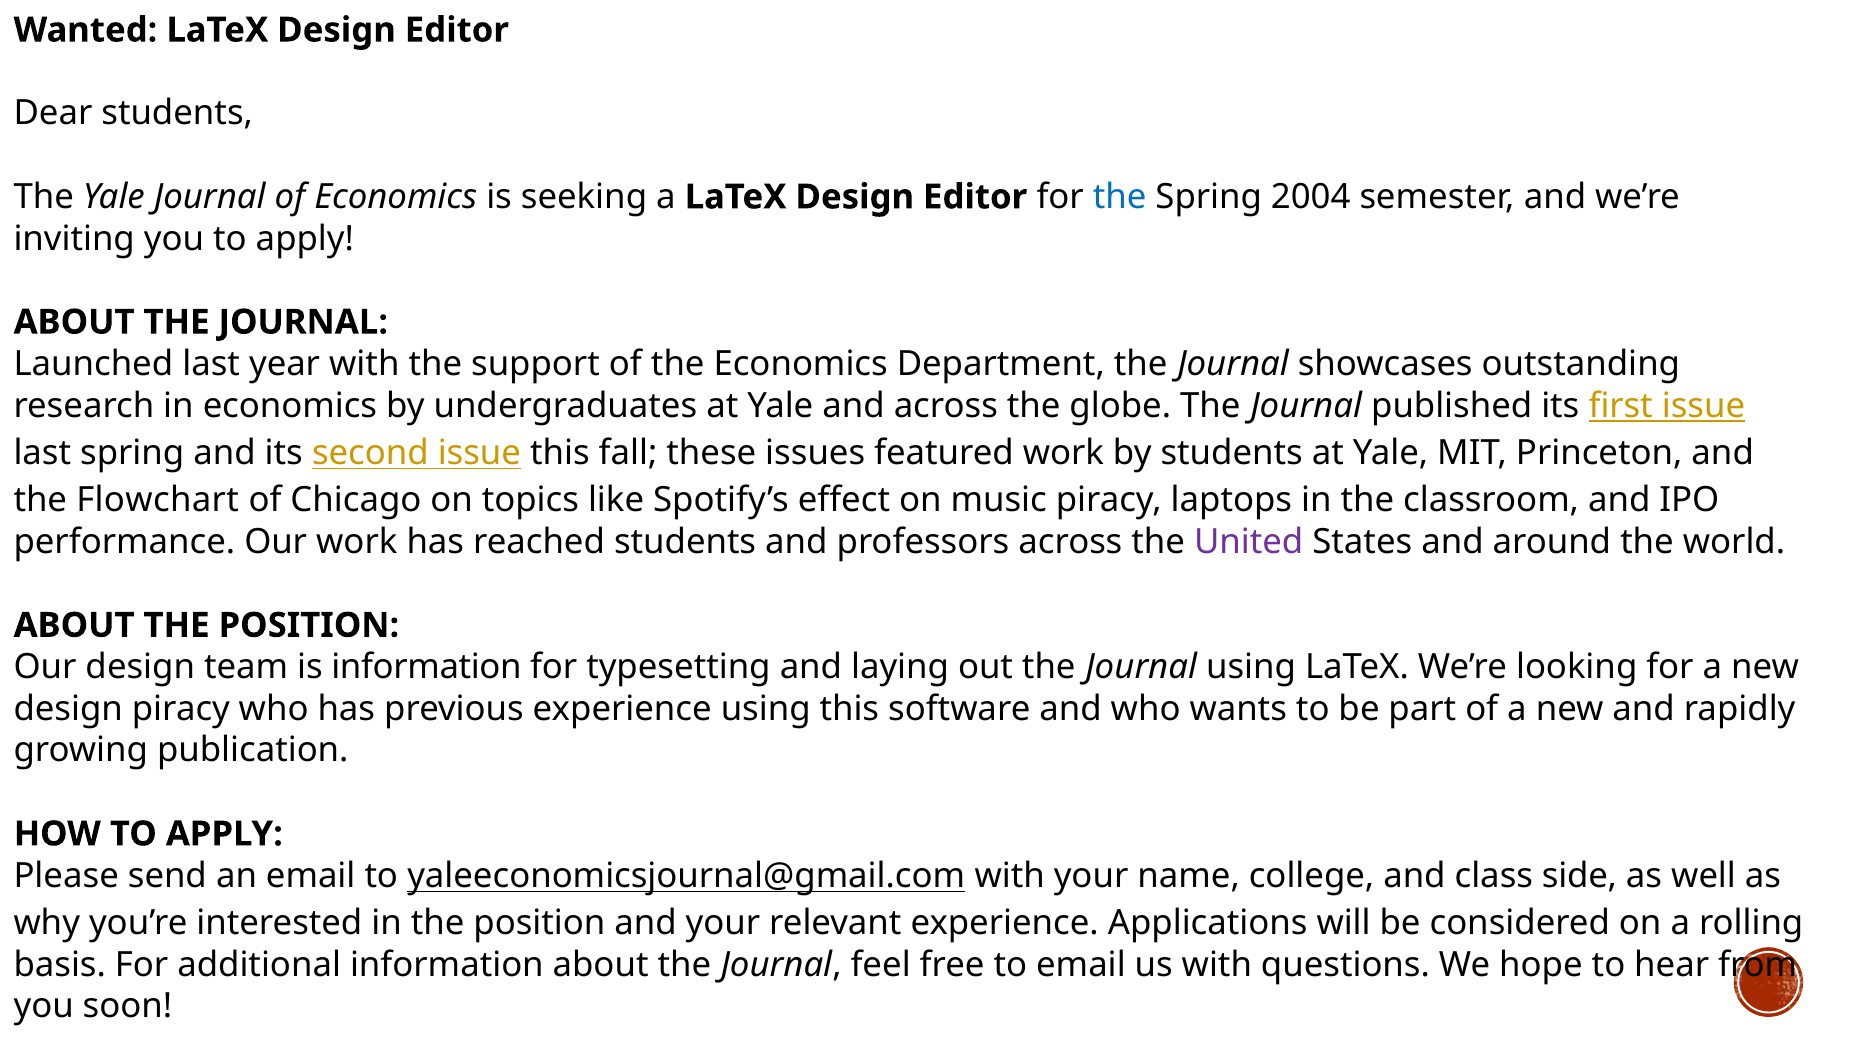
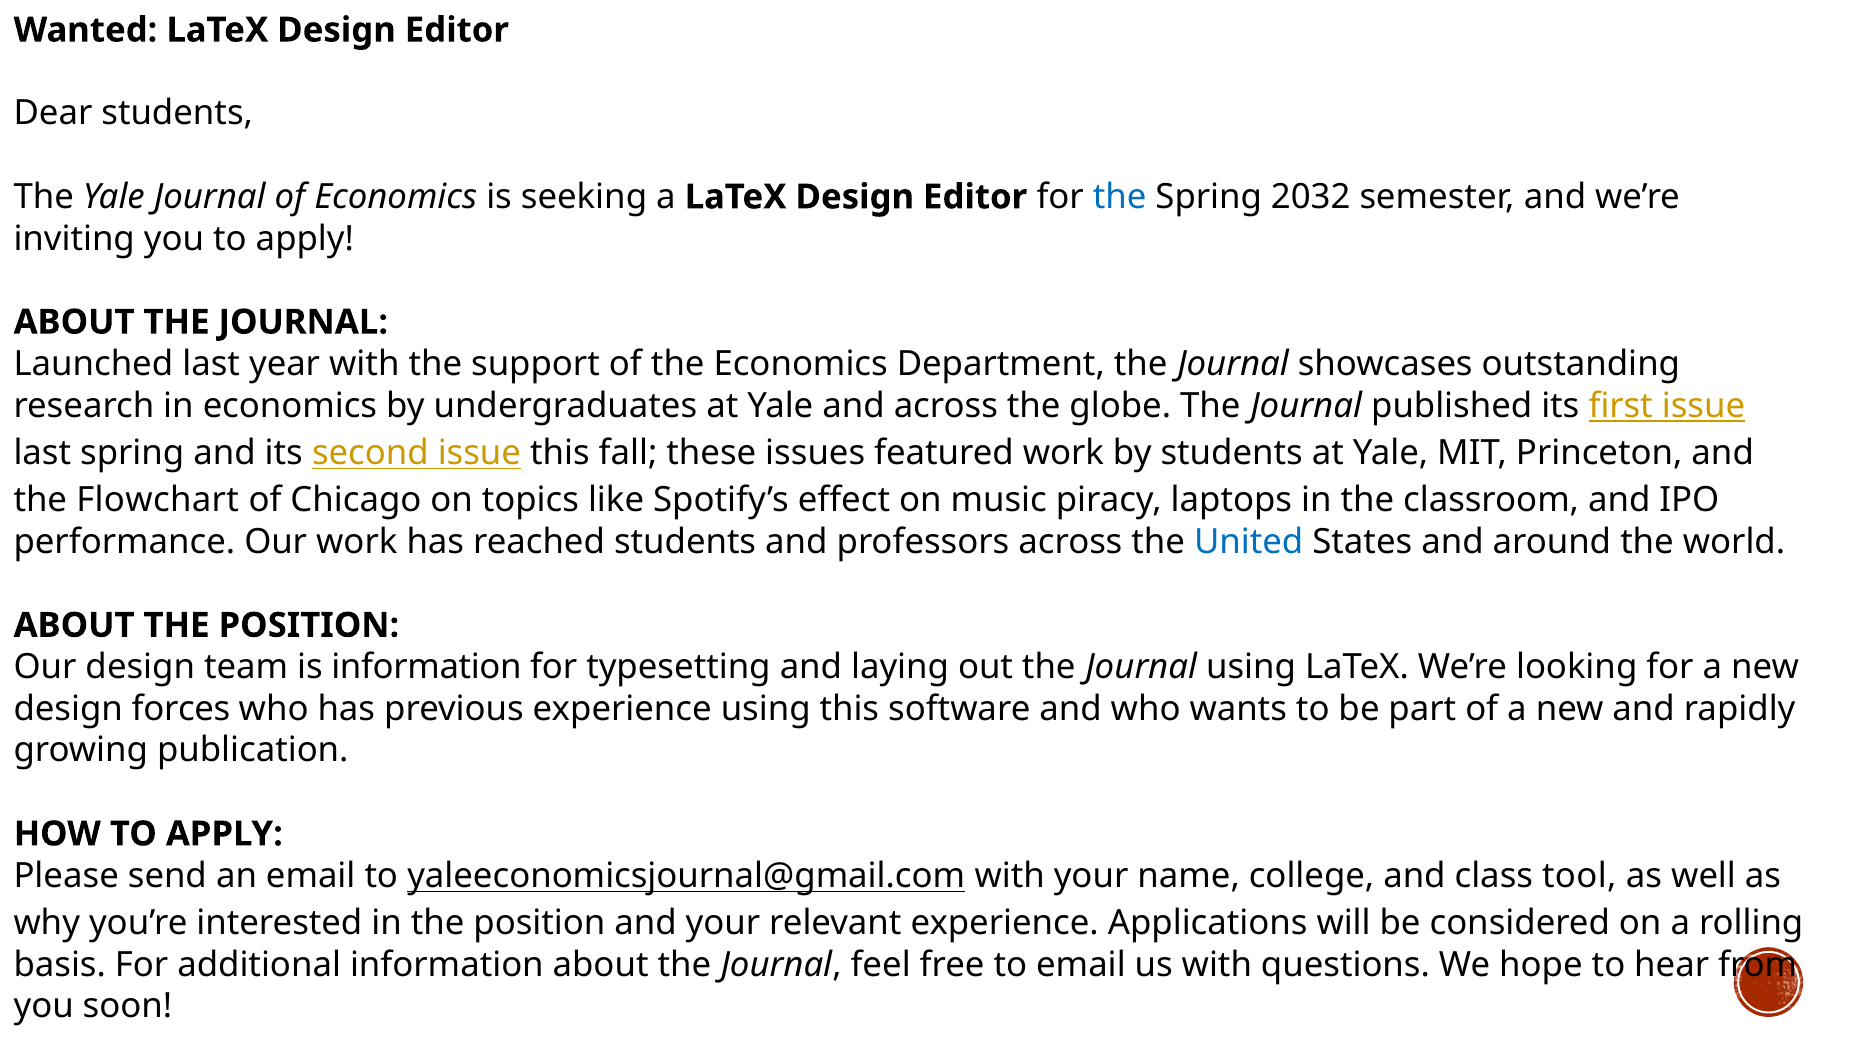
2004: 2004 -> 2032
United colour: purple -> blue
design piracy: piracy -> forces
side: side -> tool
